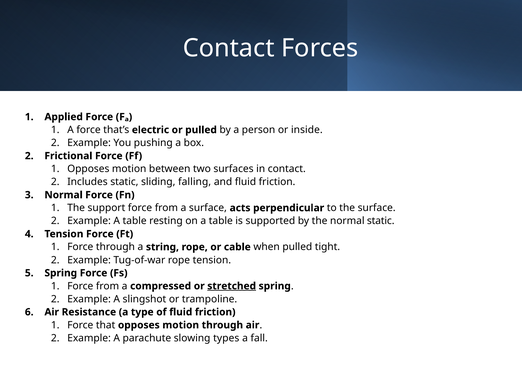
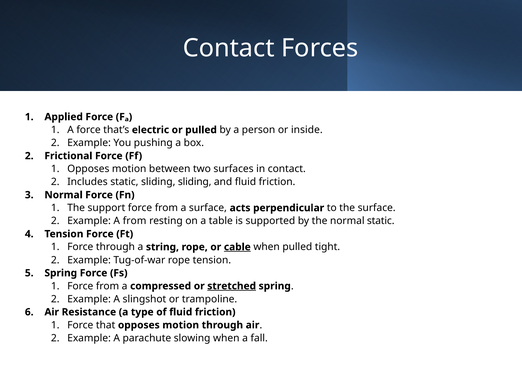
sliding falling: falling -> sliding
Example A table: table -> from
cable underline: none -> present
slowing types: types -> when
